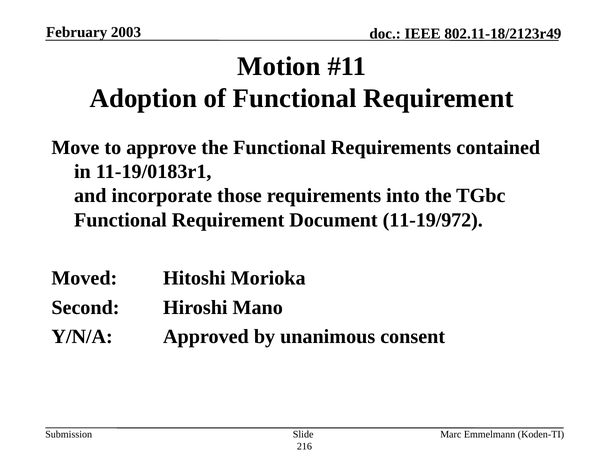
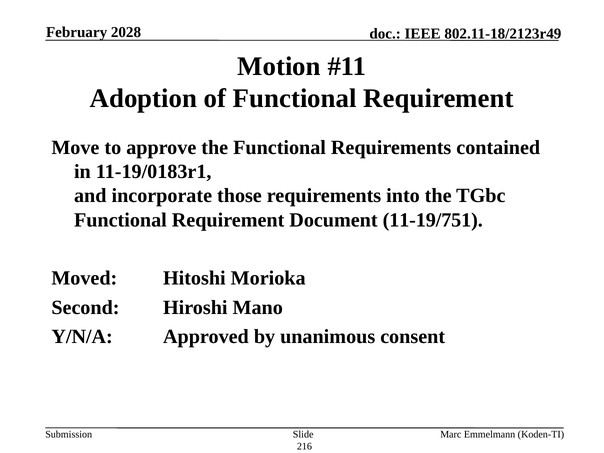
2003: 2003 -> 2028
11-19/972: 11-19/972 -> 11-19/751
